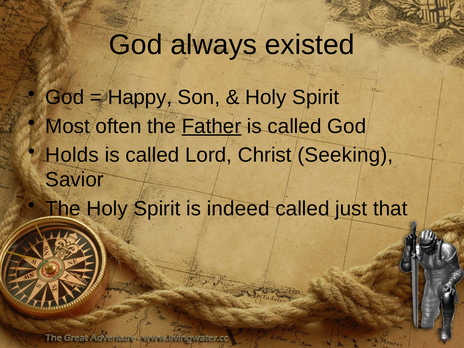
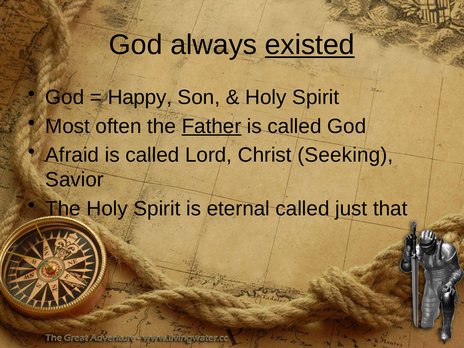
existed underline: none -> present
Holds: Holds -> Afraid
indeed: indeed -> eternal
